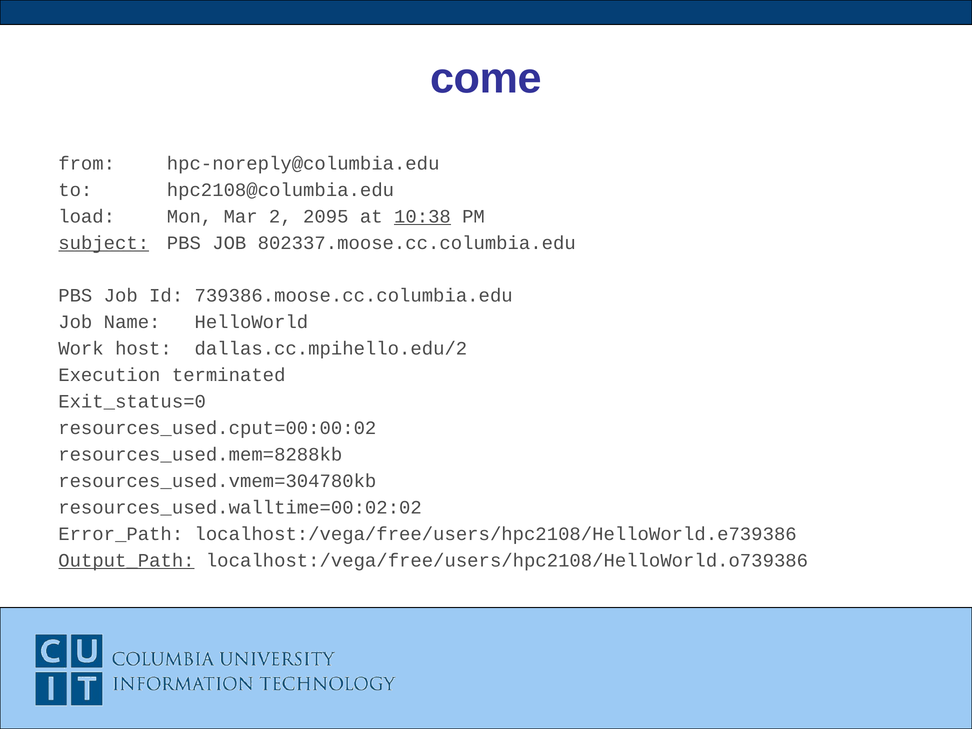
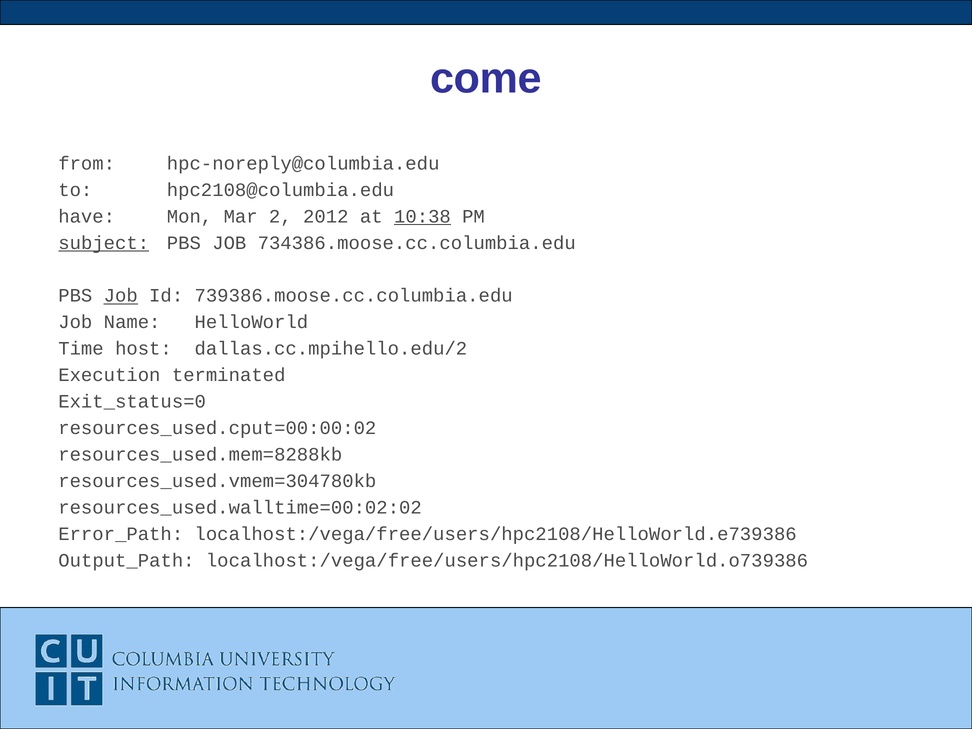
load: load -> have
2095: 2095 -> 2012
802337.moose.cc.columbia.edu: 802337.moose.cc.columbia.edu -> 734386.moose.cc.columbia.edu
Job at (121, 296) underline: none -> present
Work: Work -> Time
Output_Path underline: present -> none
